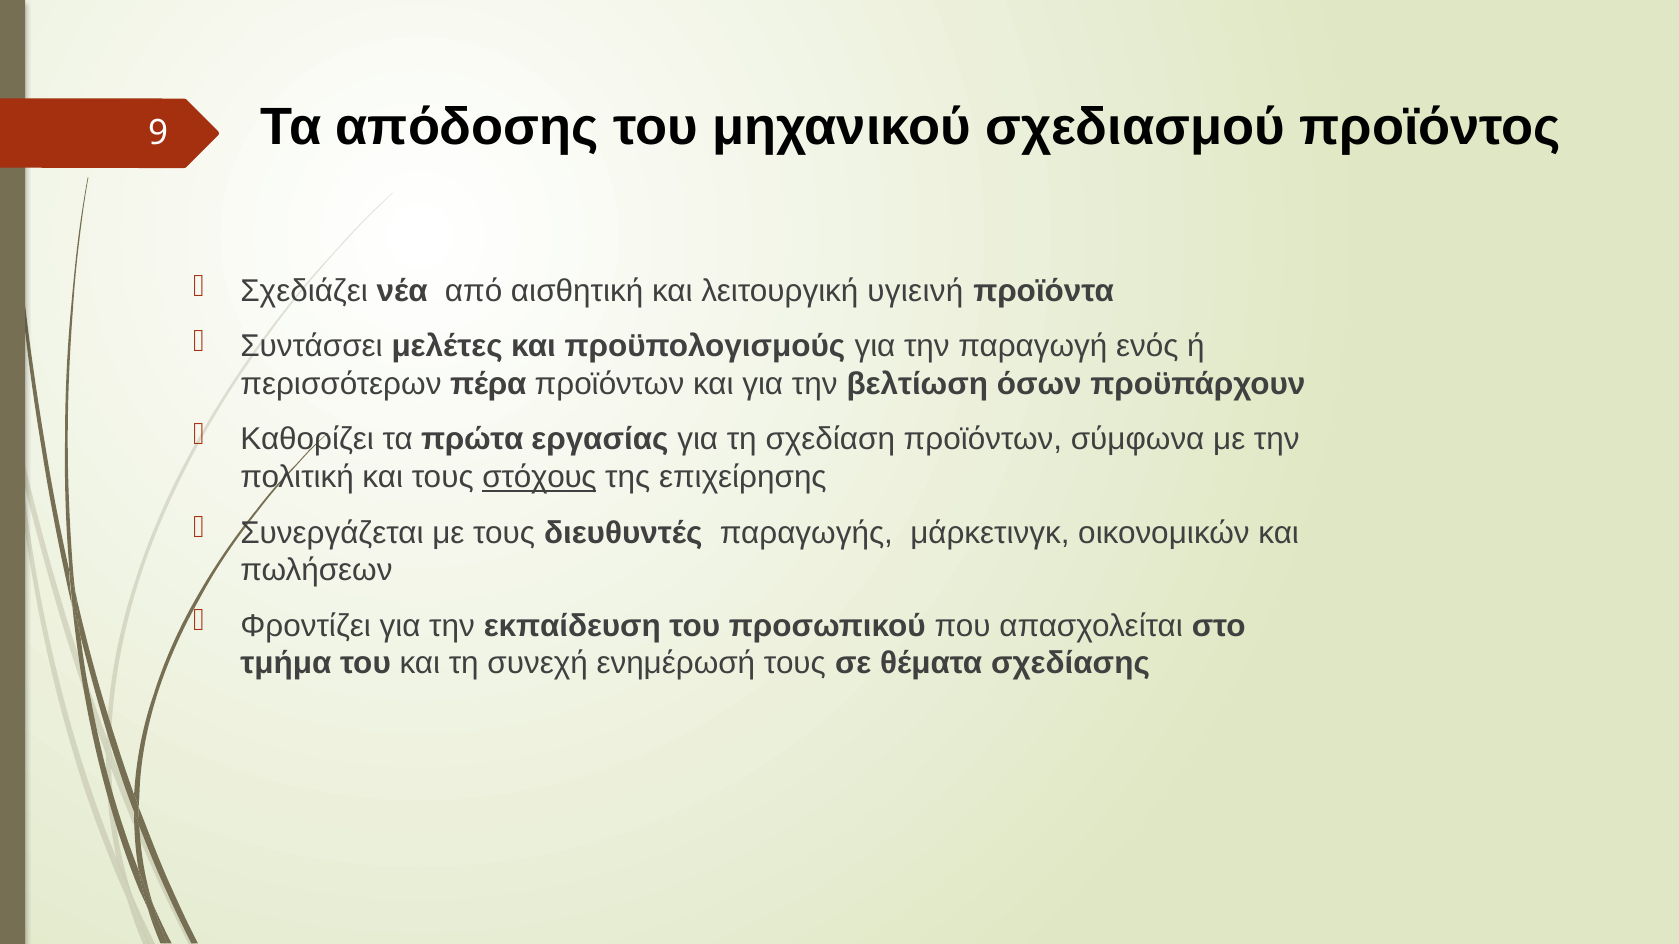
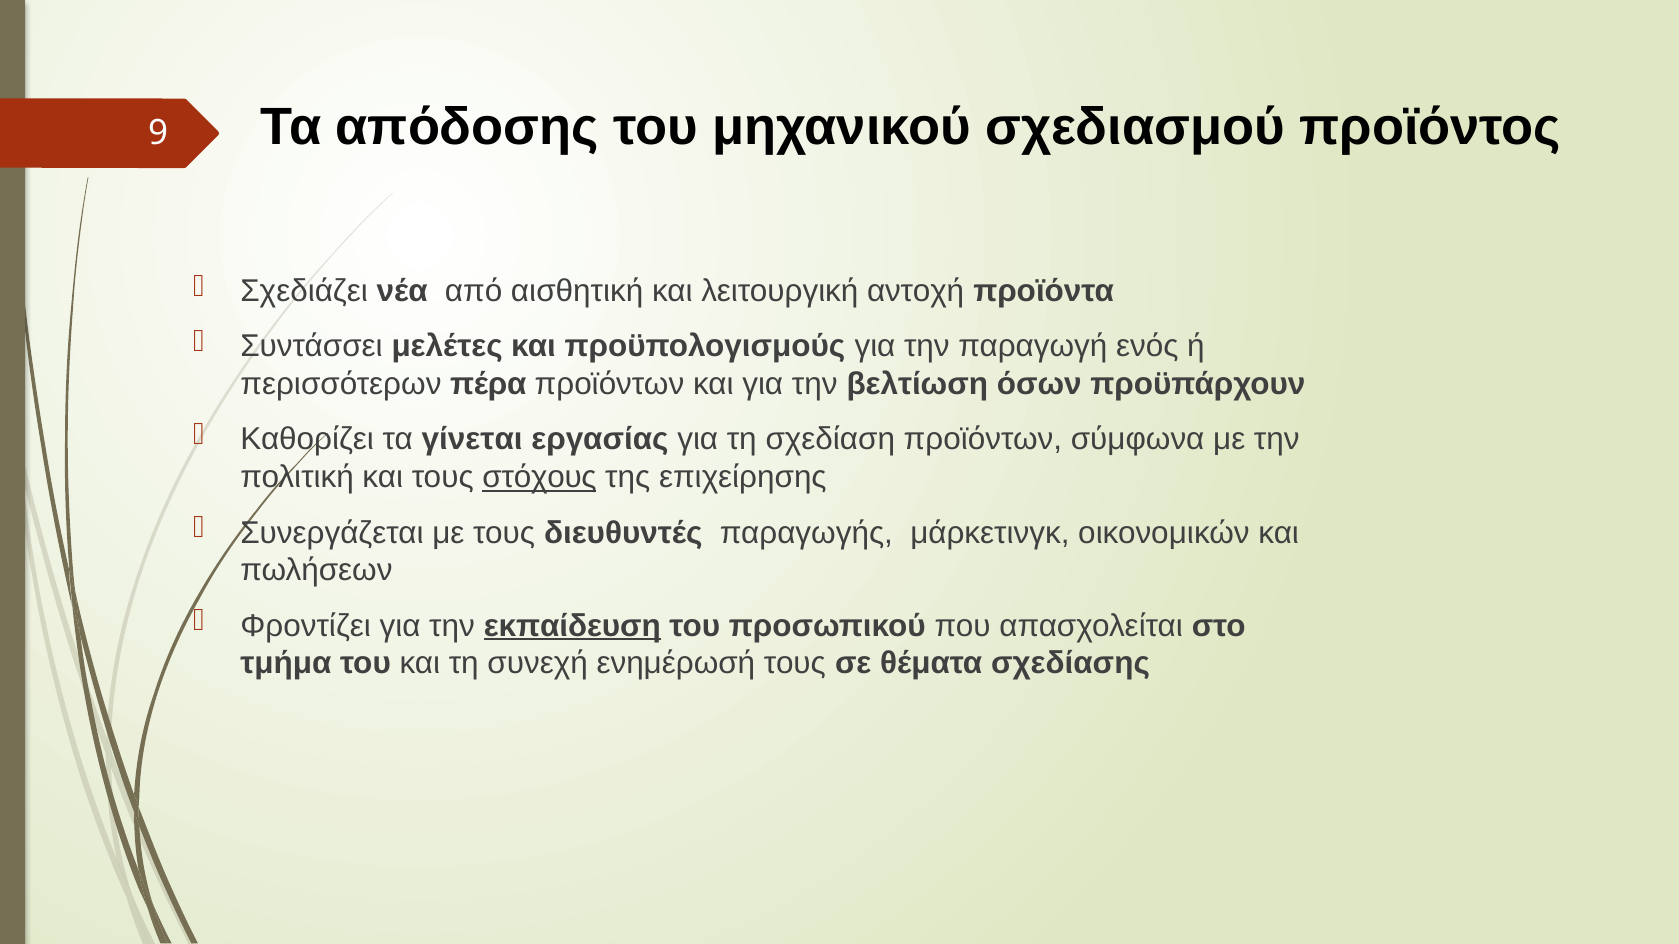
υγιεινή: υγιεινή -> αντοχή
πρώτα: πρώτα -> γίνεται
εκπαίδευση underline: none -> present
